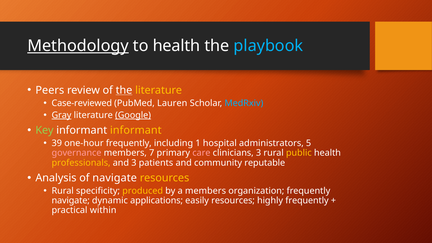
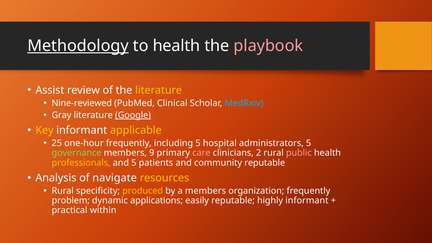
playbook colour: light blue -> pink
Peers: Peers -> Assist
the at (124, 90) underline: present -> none
Case-reviewed: Case-reviewed -> Nine-reviewed
Lauren: Lauren -> Clinical
Gray underline: present -> none
Key colour: light green -> yellow
informant informant: informant -> applicable
39: 39 -> 25
including 1: 1 -> 5
governance colour: pink -> light green
7: 7 -> 9
clinicians 3: 3 -> 2
public colour: yellow -> pink
and 3: 3 -> 5
navigate at (71, 201): navigate -> problem
easily resources: resources -> reputable
highly frequently: frequently -> informant
